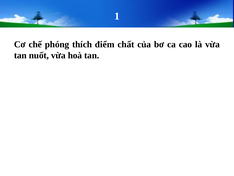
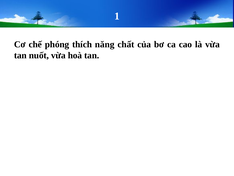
điểm: điểm -> năng
